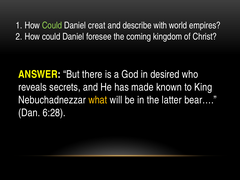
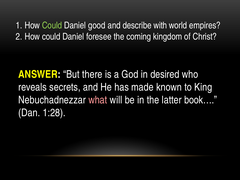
creat: creat -> good
what colour: yellow -> pink
bear…: bear… -> book…
6:28: 6:28 -> 1:28
